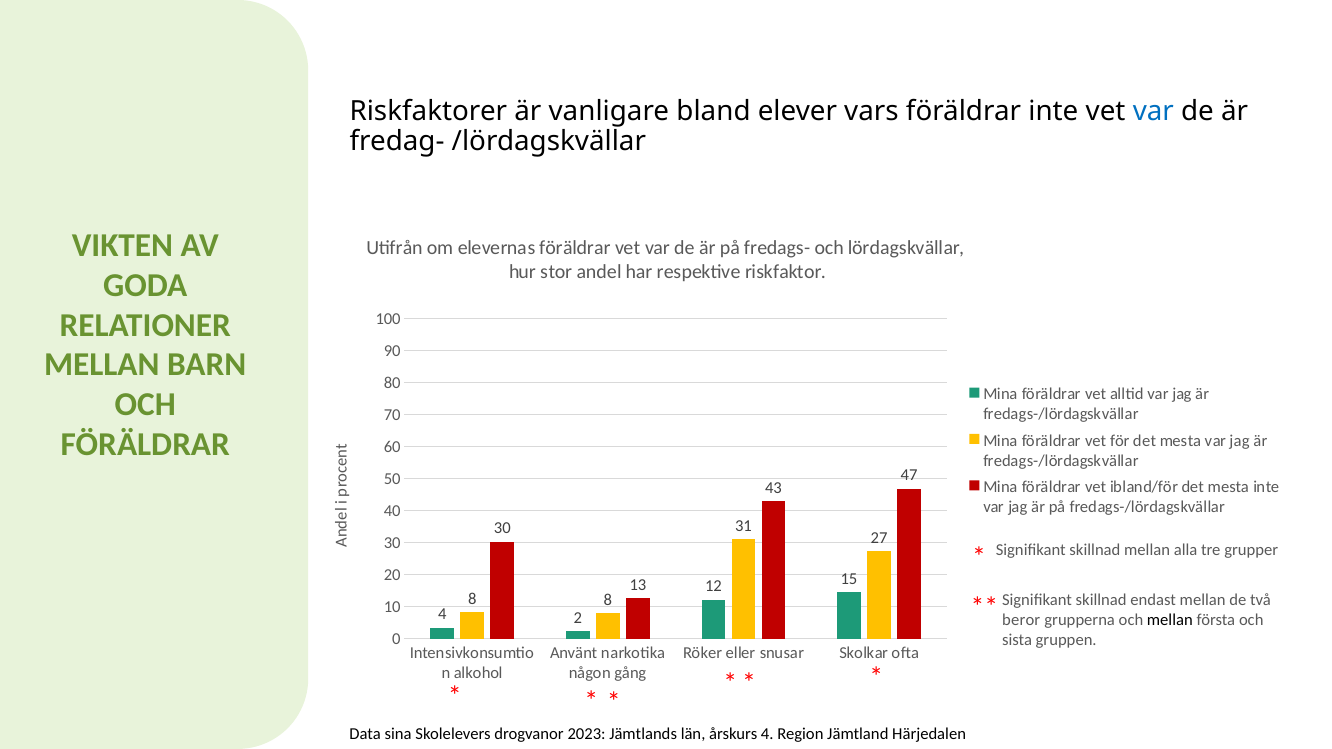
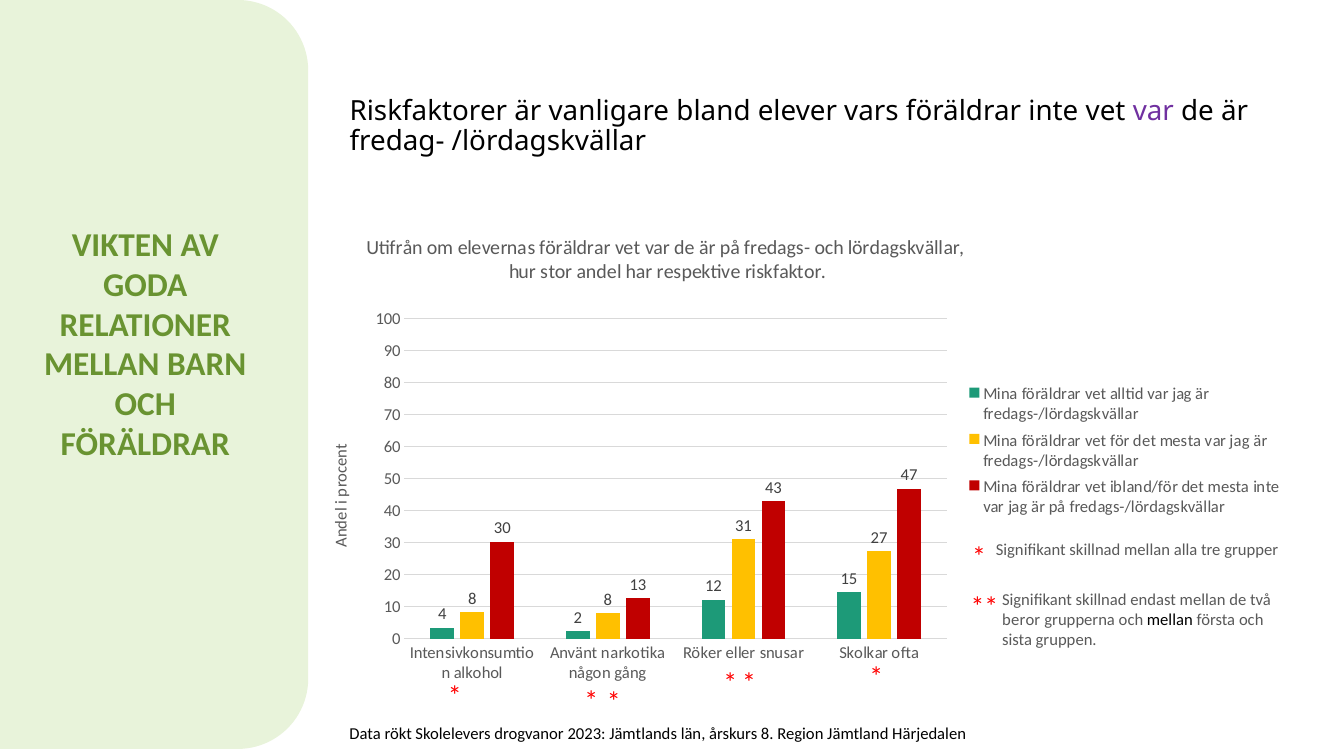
var at (1153, 112) colour: blue -> purple
sina: sina -> rökt
årskurs 4: 4 -> 8
